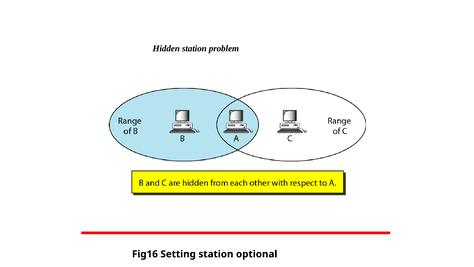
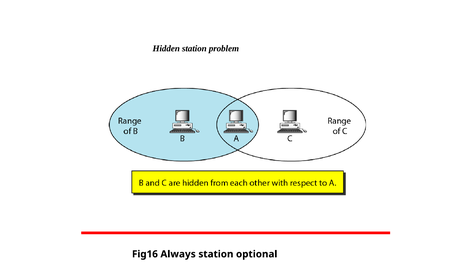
Setting: Setting -> Always
